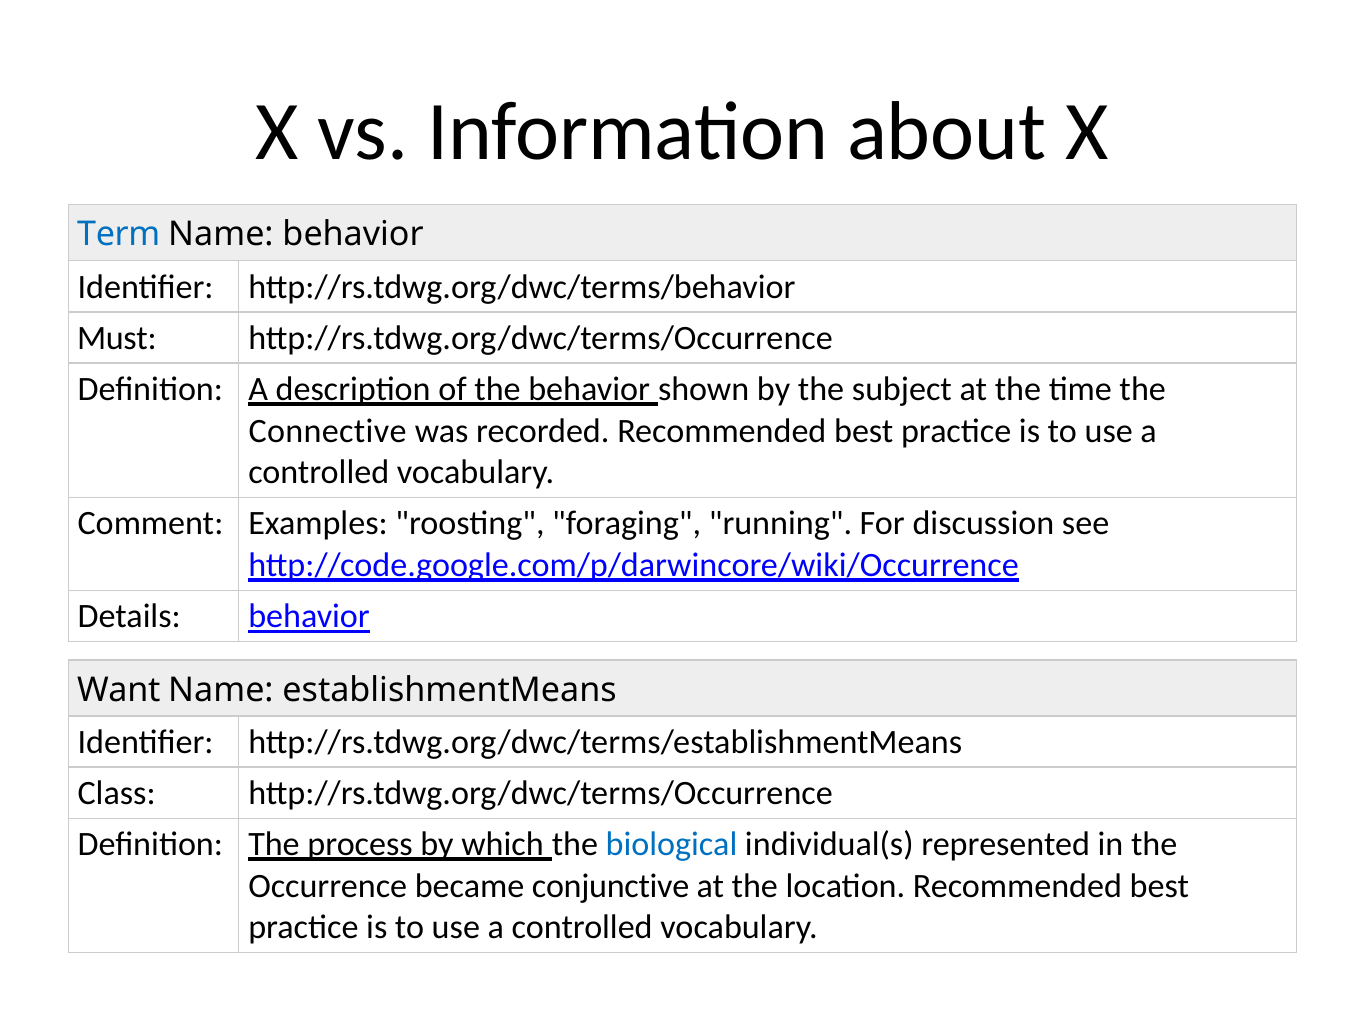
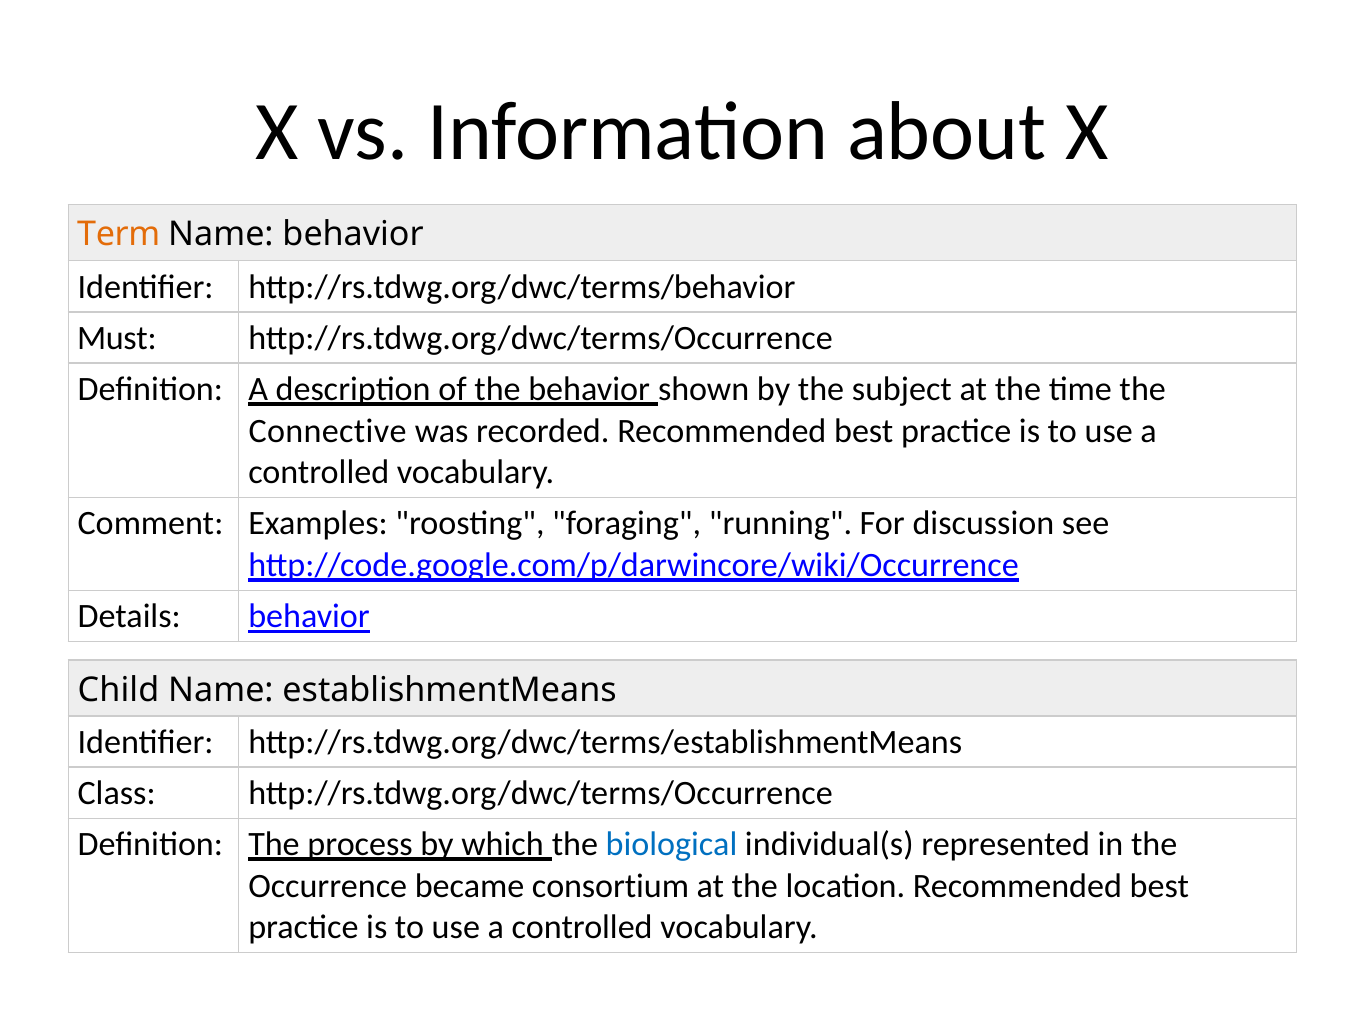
Term colour: blue -> orange
Want: Want -> Child
conjunctive: conjunctive -> consortium
